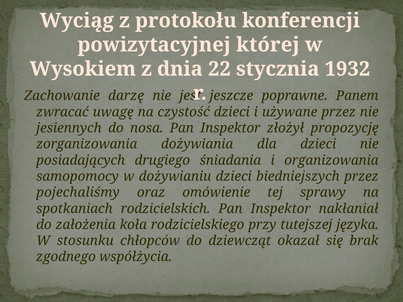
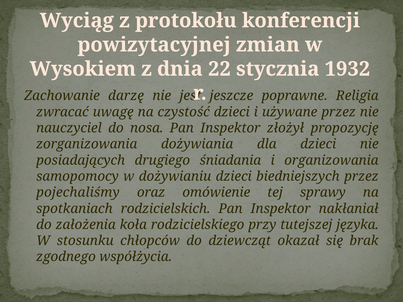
której: której -> zmian
Panem: Panem -> Religia
jesiennych: jesiennych -> nauczyciel
